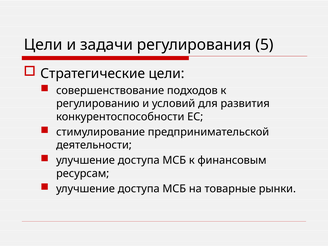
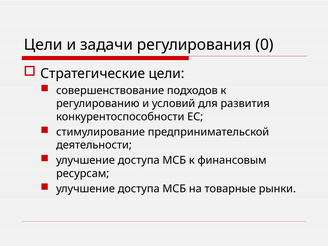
5: 5 -> 0
